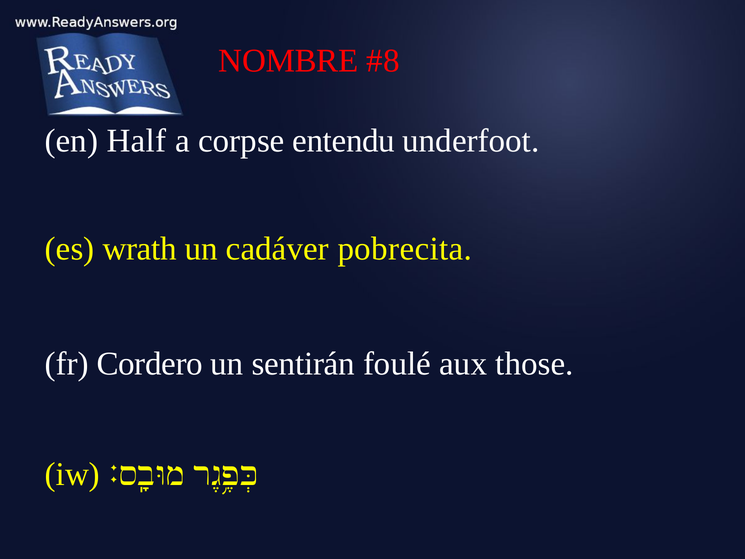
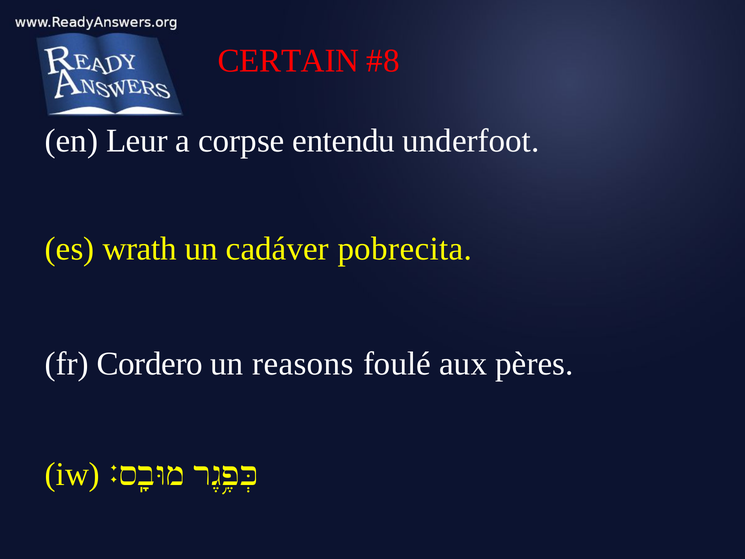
NOMBRE: NOMBRE -> CERTAIN
Half: Half -> Leur
sentirán: sentirán -> reasons
those: those -> pères
